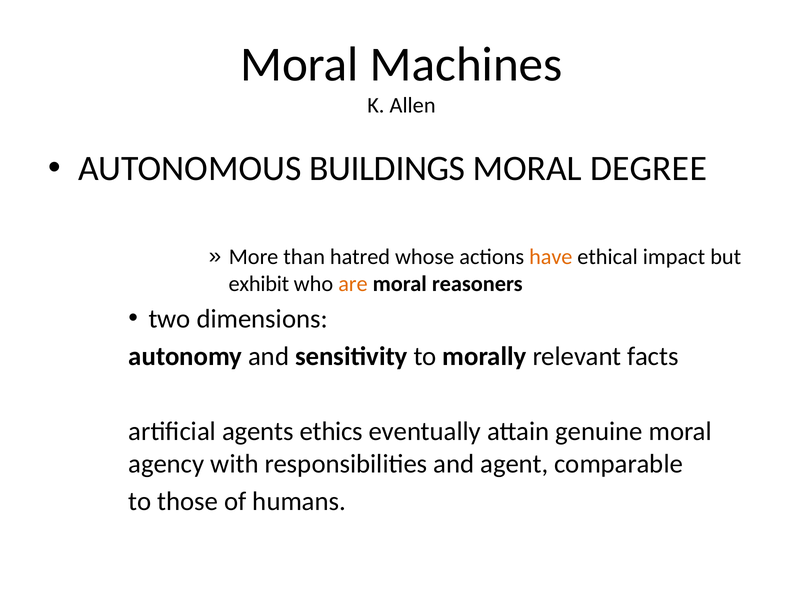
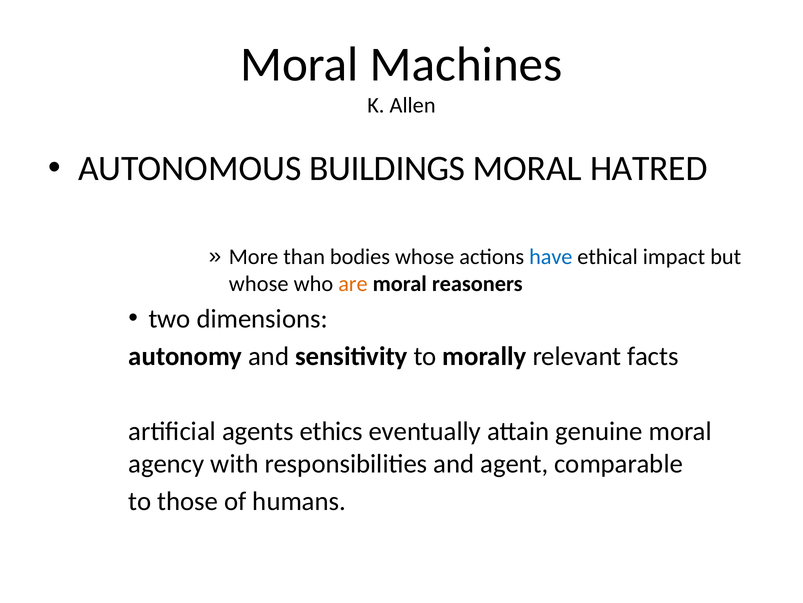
DEGREE: DEGREE -> HATRED
hatred: hatred -> bodies
have colour: orange -> blue
exhibit at (259, 284): exhibit -> whose
